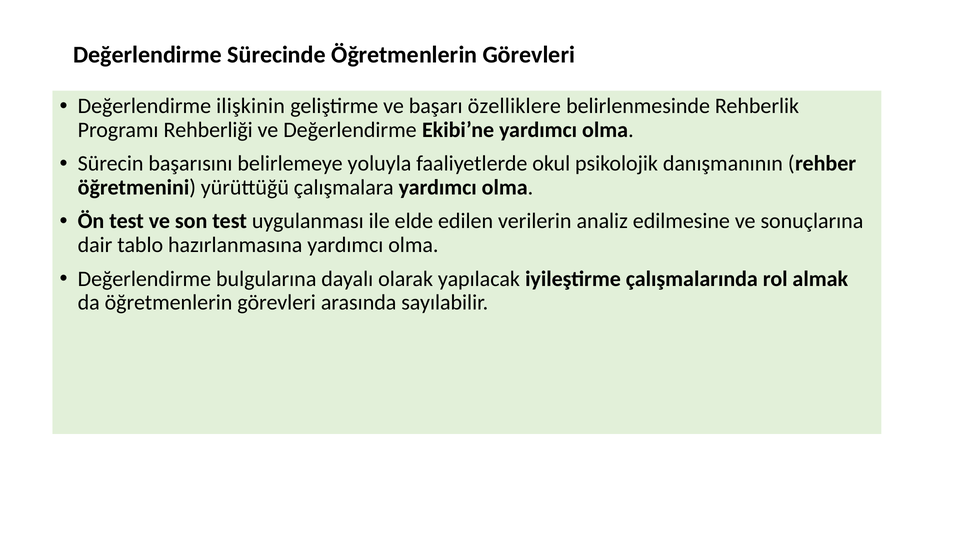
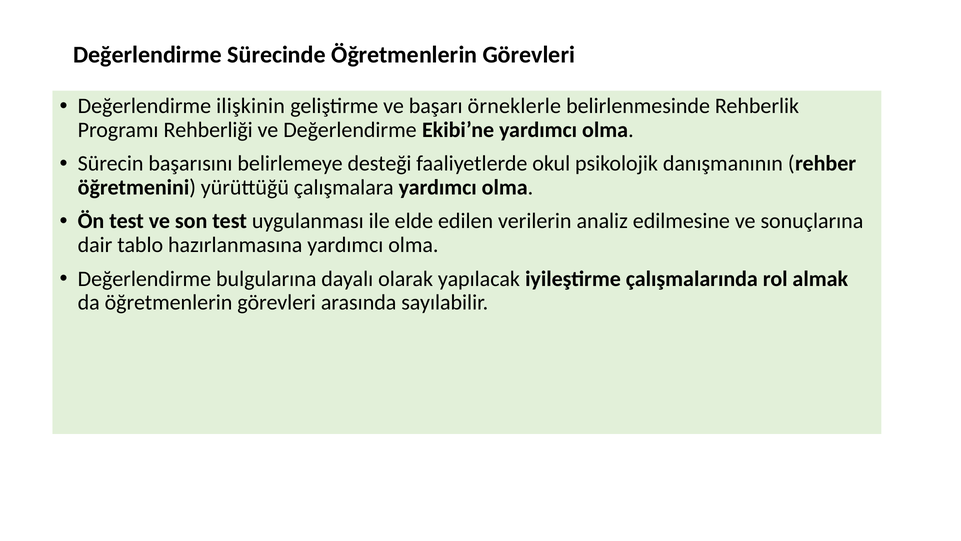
özelliklere: özelliklere -> örneklerle
yoluyla: yoluyla -> desteği
